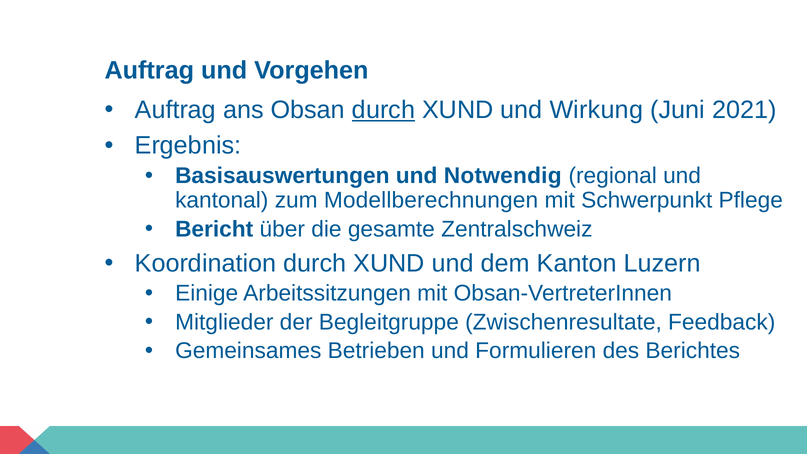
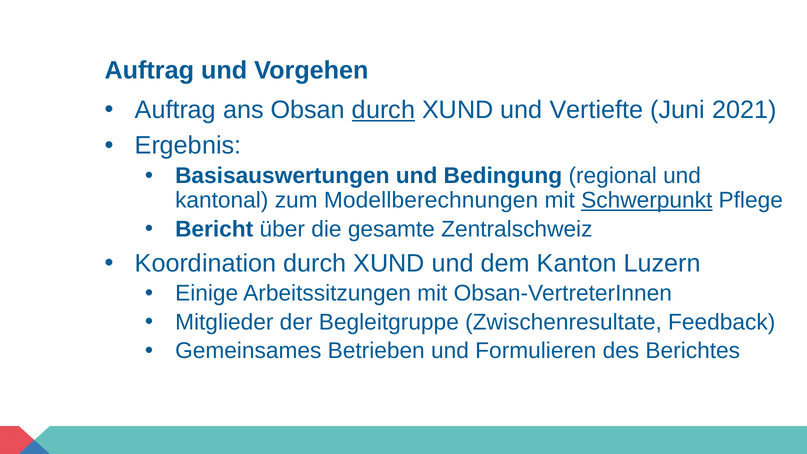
Wirkung: Wirkung -> Vertiefte
Notwendig: Notwendig -> Bedingung
Schwerpunkt underline: none -> present
